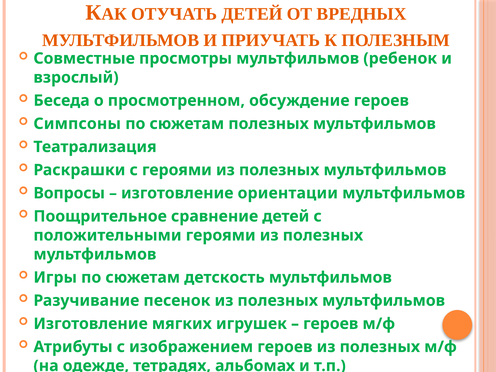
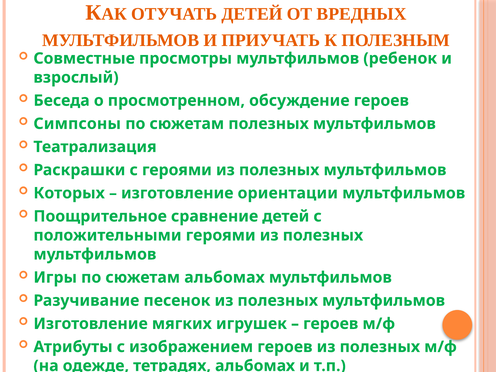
Вопросы: Вопросы -> Которых
сюжетам детскость: детскость -> альбомах
